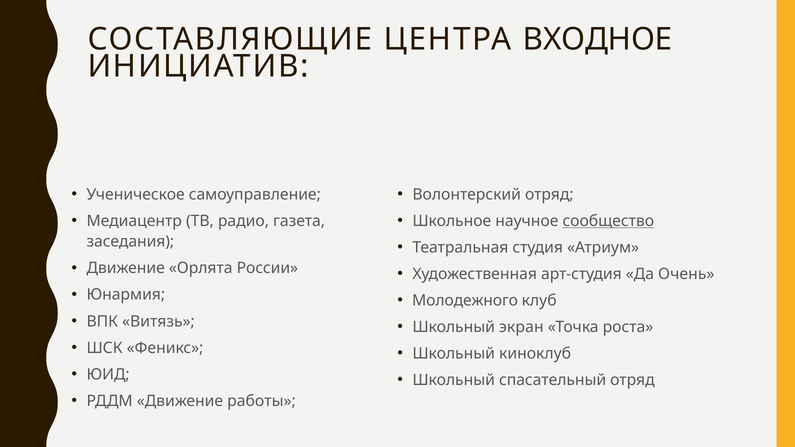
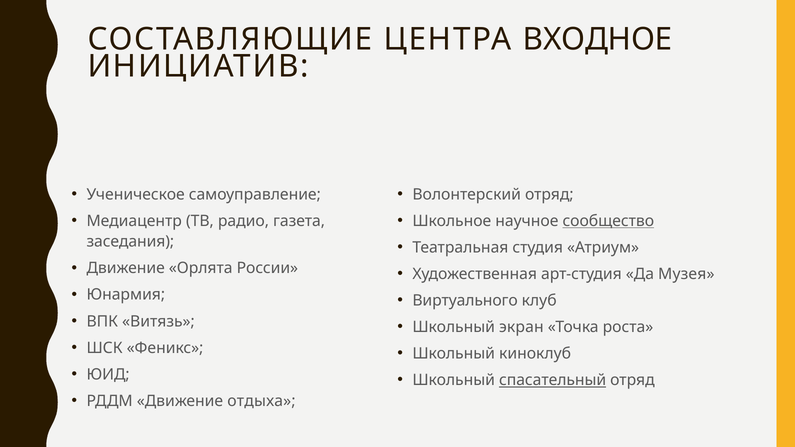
Очень: Очень -> Музея
Молодежного: Молодежного -> Виртуального
спасательный underline: none -> present
работы: работы -> отдыха
